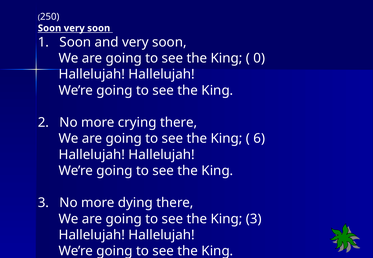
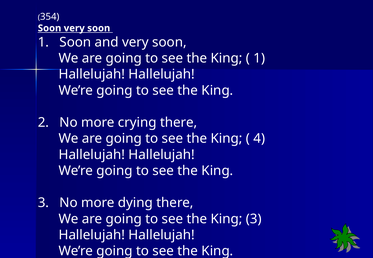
250: 250 -> 354
0 at (259, 58): 0 -> 1
6: 6 -> 4
